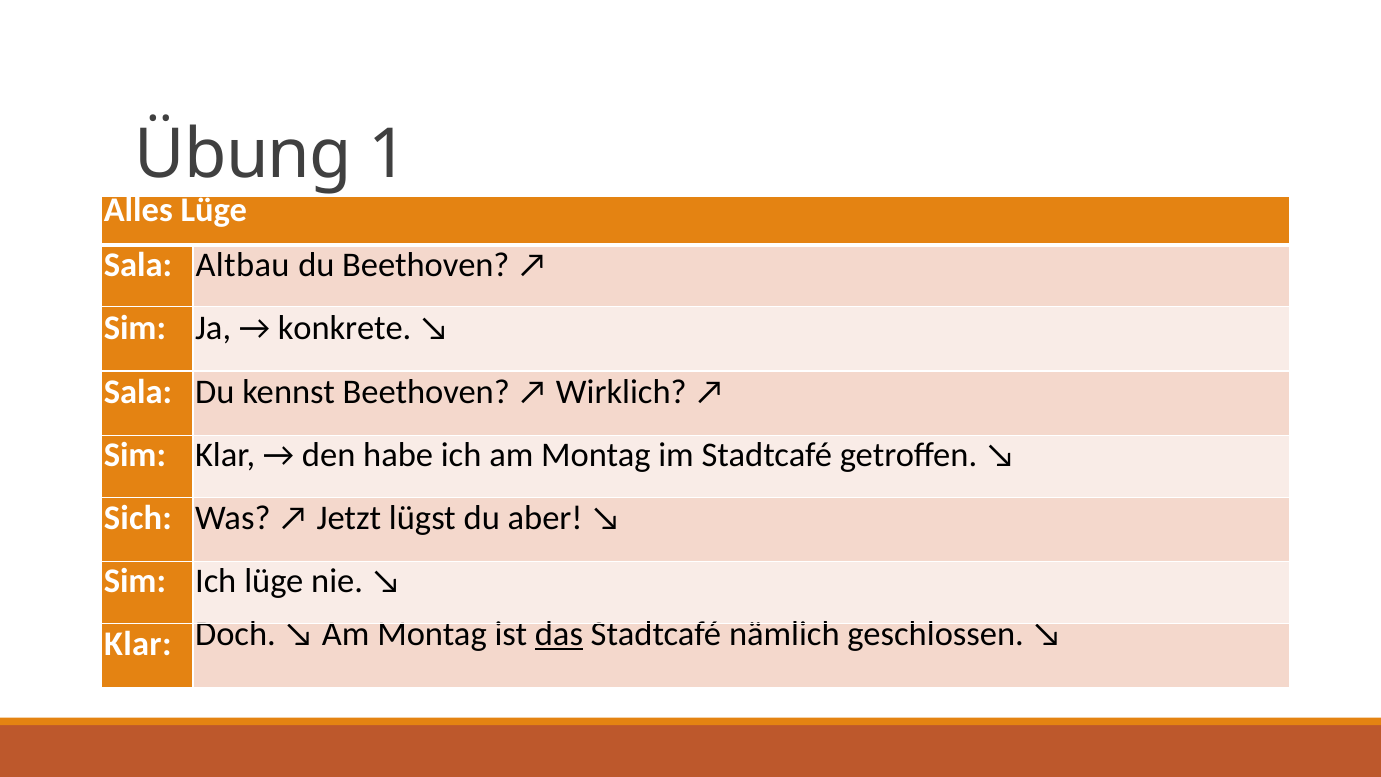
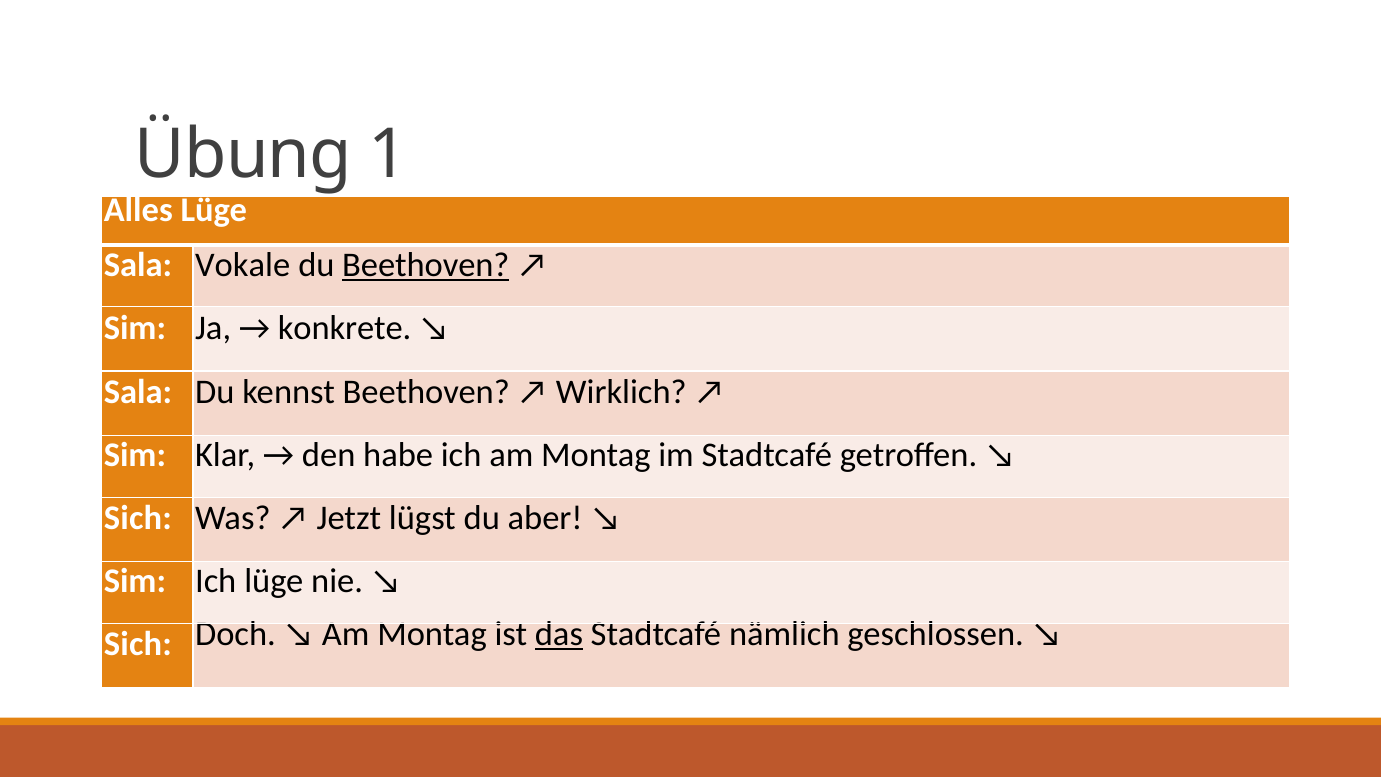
Altbau: Altbau -> Vokale
Beethoven at (426, 265) underline: none -> present
Klar at (138, 644): Klar -> Sich
